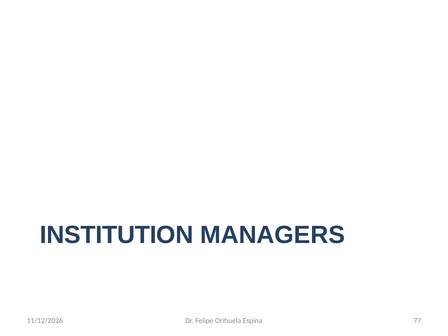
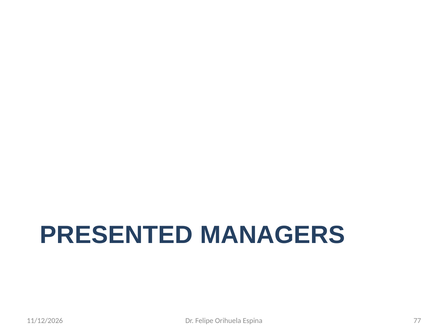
INSTITUTION: INSTITUTION -> PRESENTED
